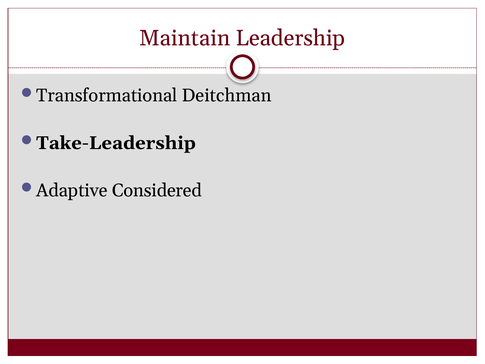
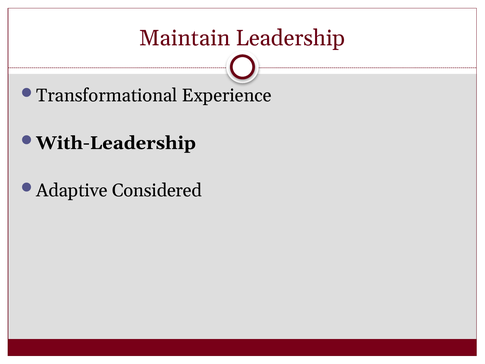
Deitchman: Deitchman -> Experience
Take-Leadership: Take-Leadership -> With-Leadership
